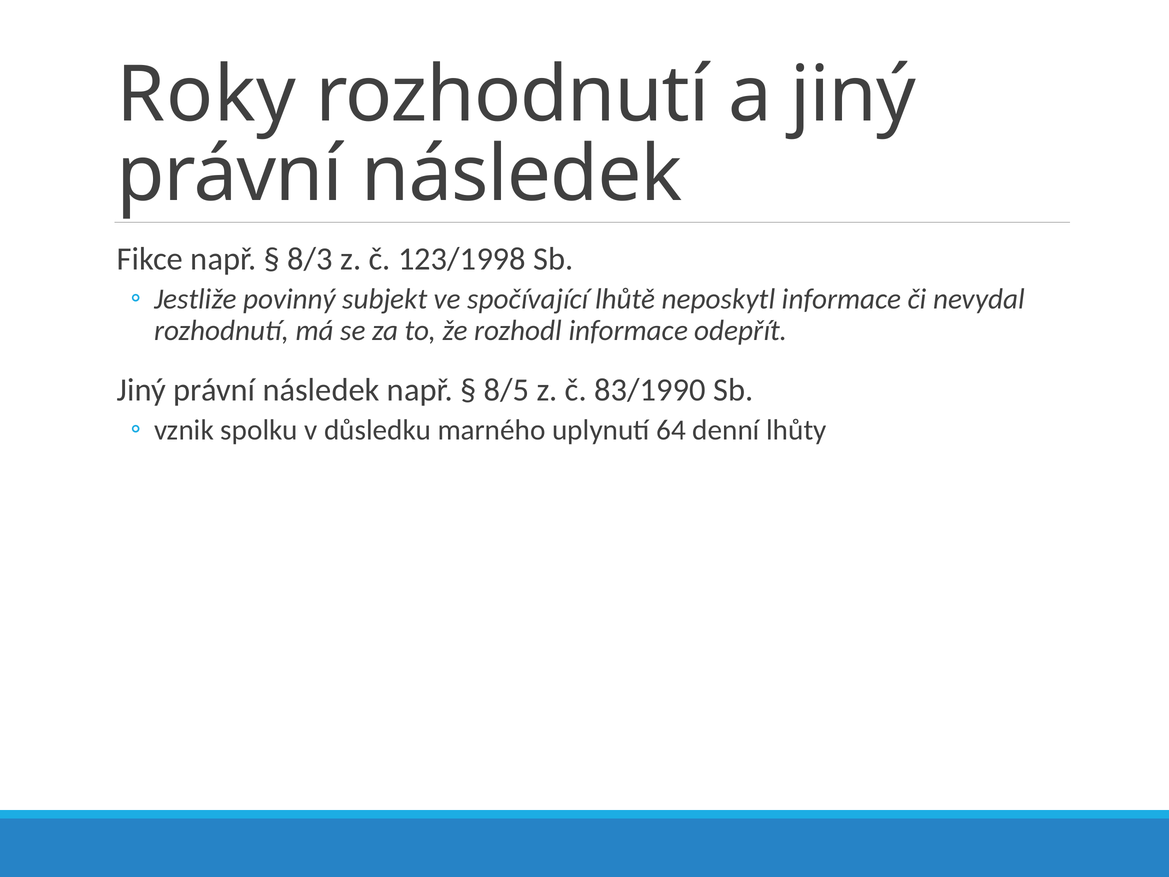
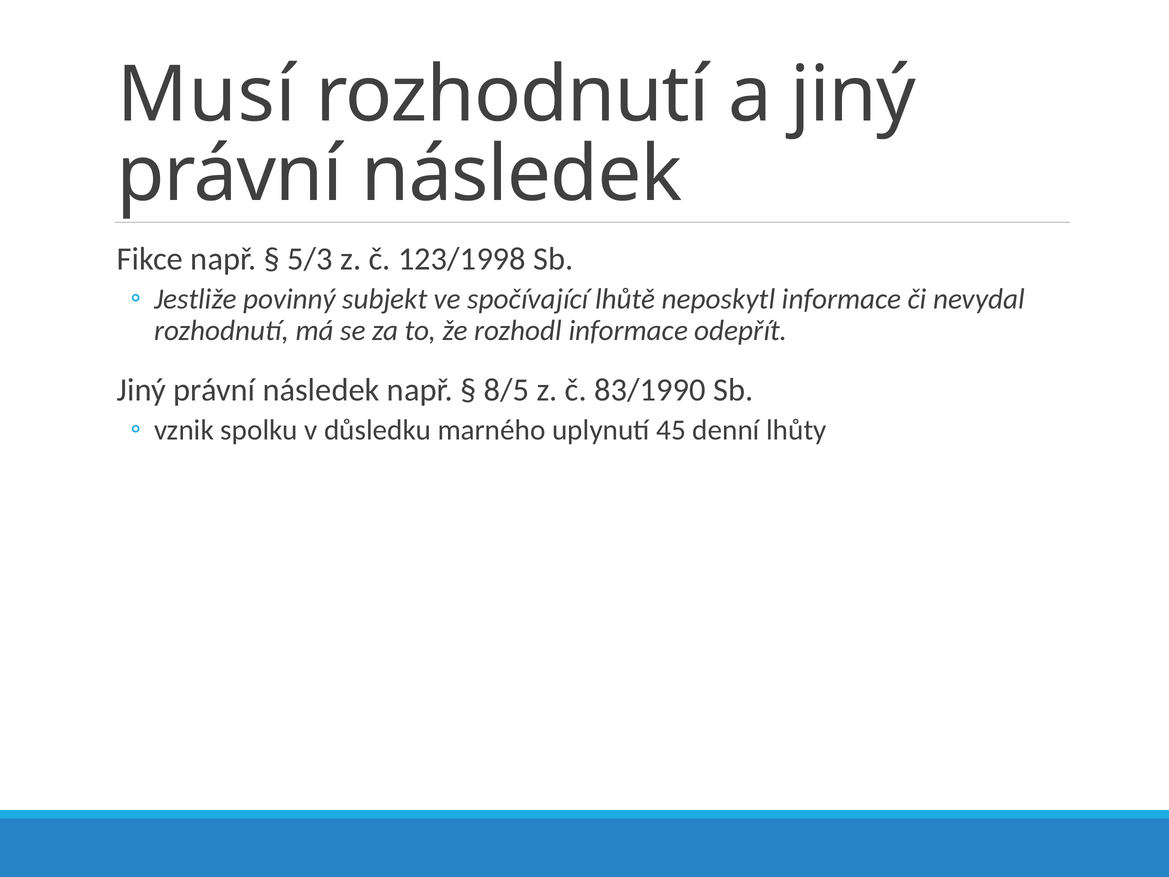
Roky: Roky -> Musí
8/3: 8/3 -> 5/3
64: 64 -> 45
